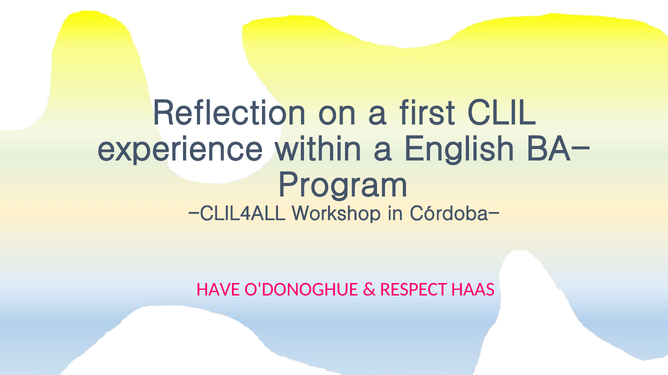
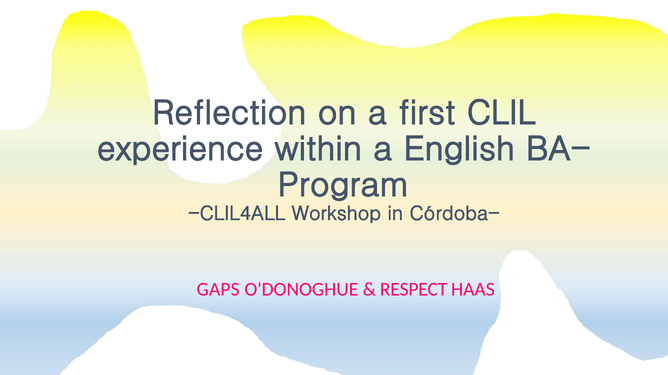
HAVE: HAVE -> GAPS
